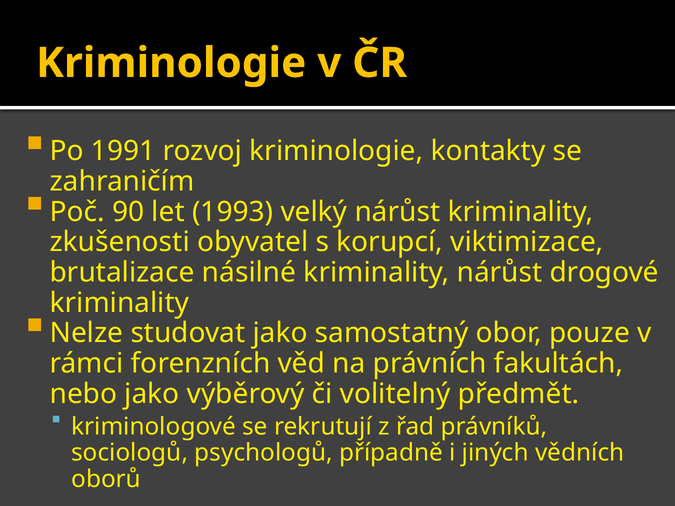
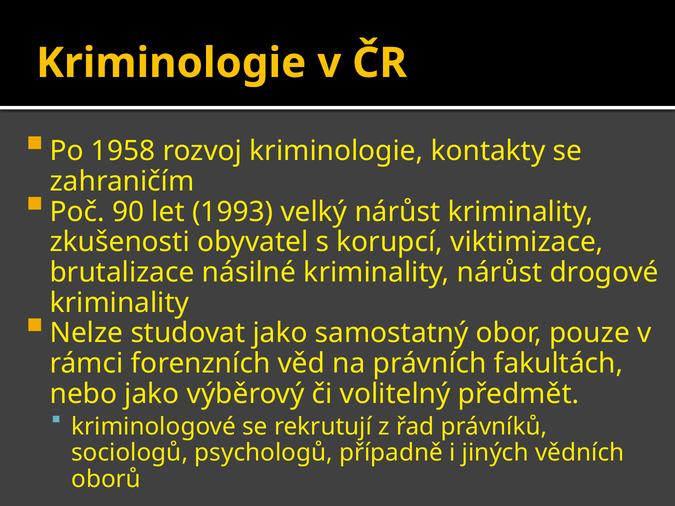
1991: 1991 -> 1958
